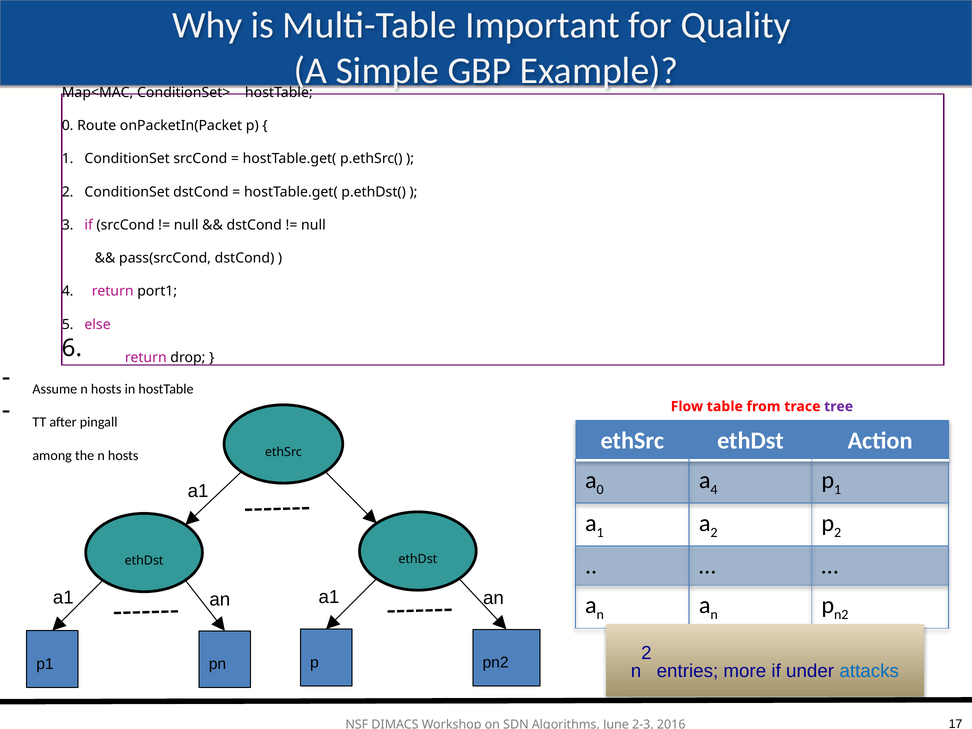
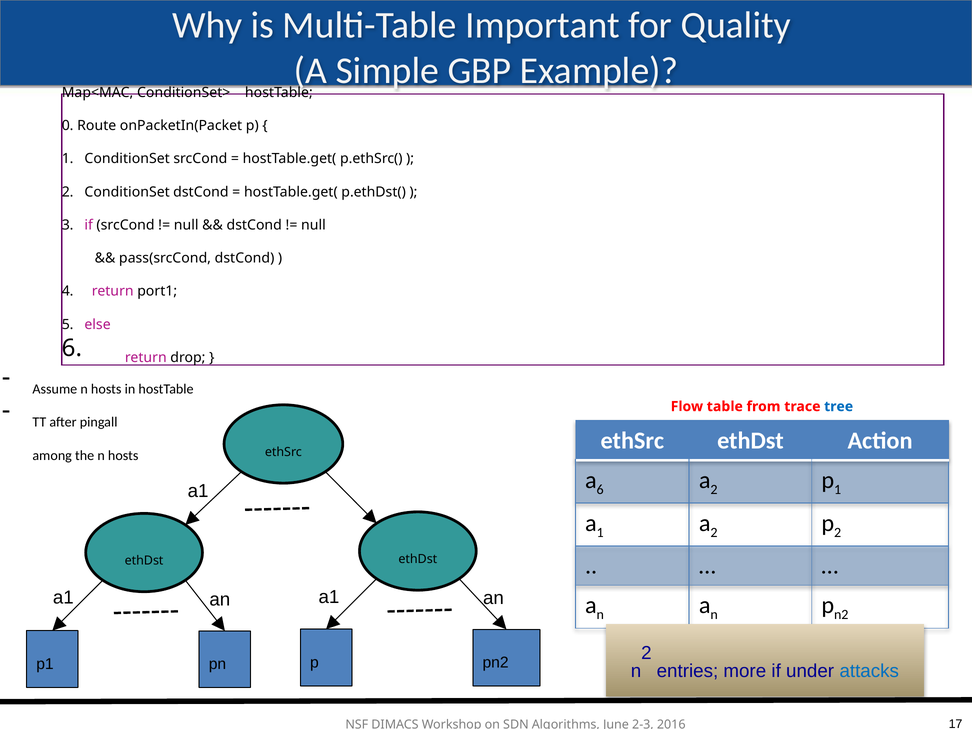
tree colour: purple -> blue
a 0: 0 -> 6
4 at (714, 490): 4 -> 2
